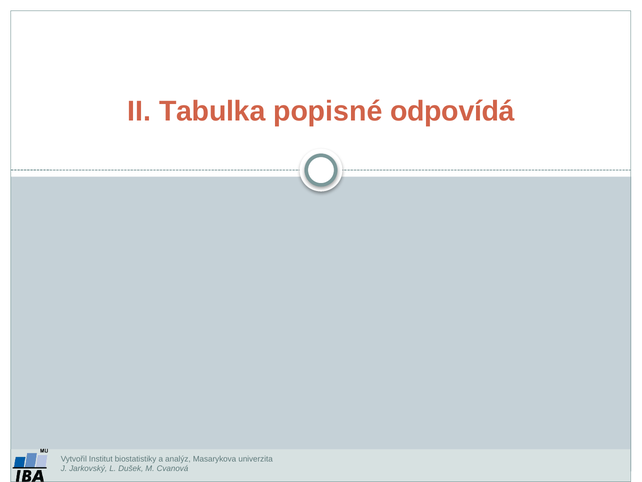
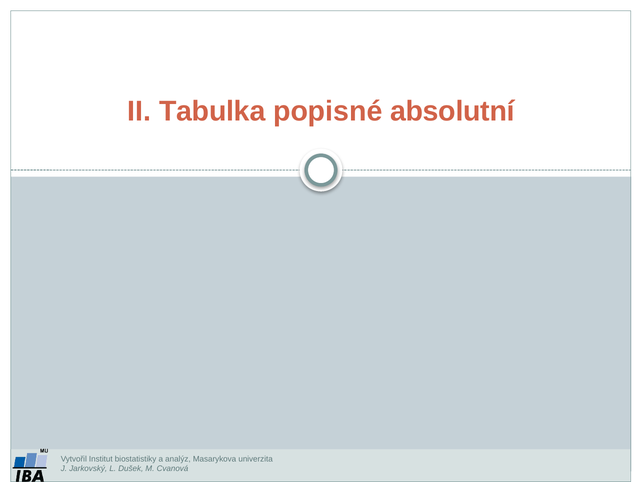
odpovídá: odpovídá -> absolutní
